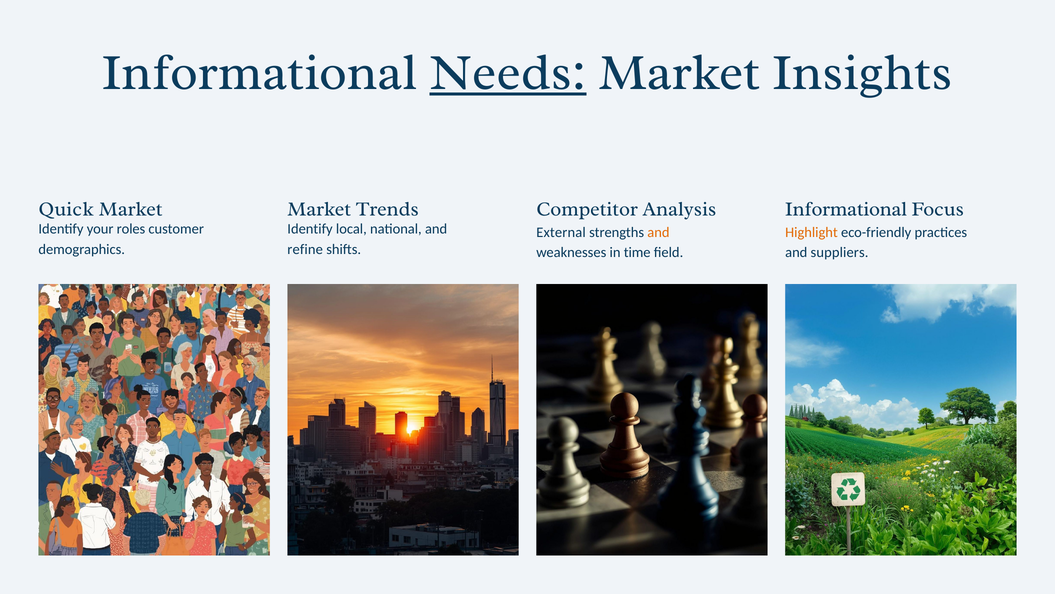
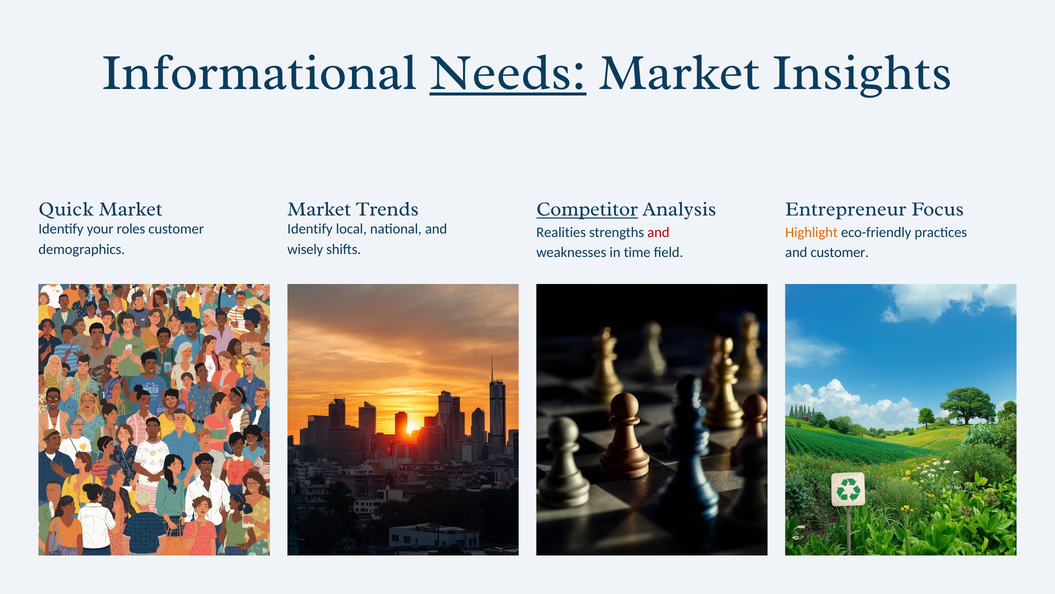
Competitor underline: none -> present
Informational at (846, 209): Informational -> Entrepreneur
External: External -> Realities
and at (658, 232) colour: orange -> red
refine: refine -> wisely
and suppliers: suppliers -> customer
